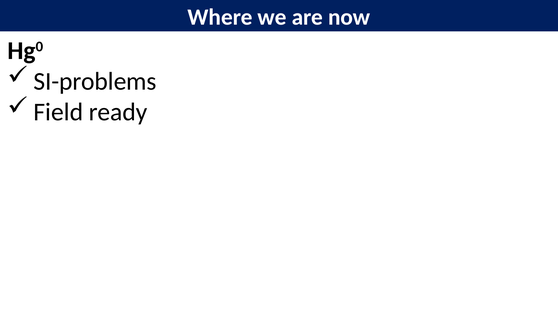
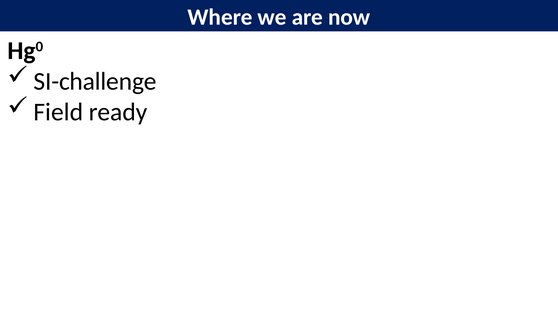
SI-problems: SI-problems -> SI-challenge
